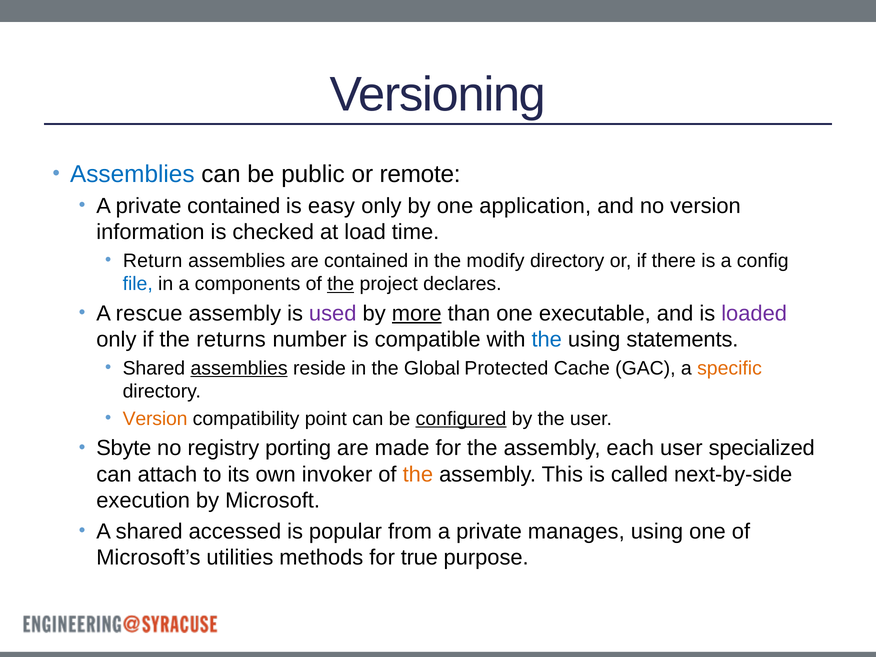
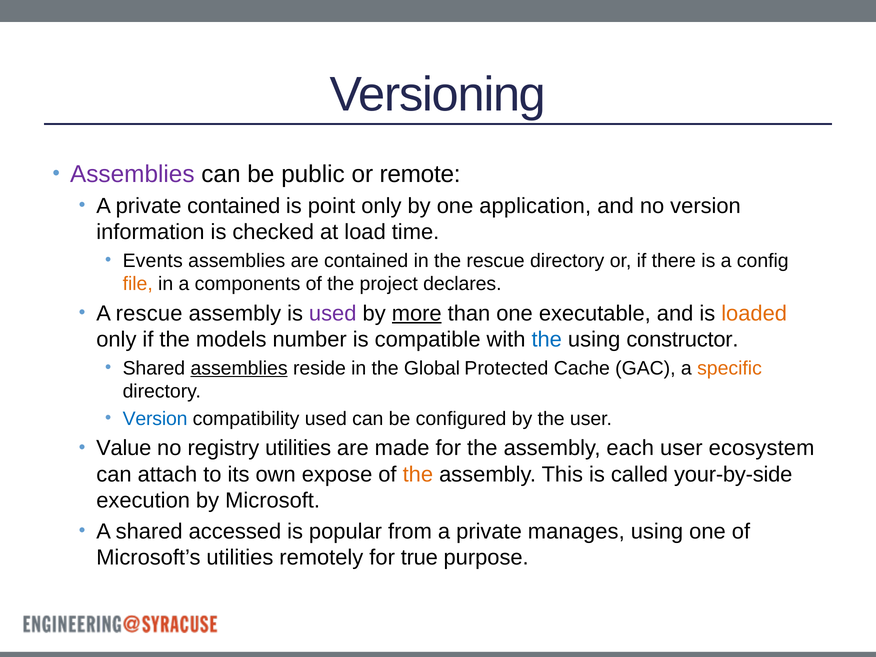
Assemblies at (132, 174) colour: blue -> purple
easy: easy -> point
Return: Return -> Events
the modify: modify -> rescue
file colour: blue -> orange
the at (341, 284) underline: present -> none
loaded colour: purple -> orange
returns: returns -> models
statements: statements -> constructor
Version at (155, 419) colour: orange -> blue
compatibility point: point -> used
configured underline: present -> none
Sbyte: Sbyte -> Value
registry porting: porting -> utilities
specialized: specialized -> ecosystem
invoker: invoker -> expose
next-by-side: next-by-side -> your-by-side
methods: methods -> remotely
